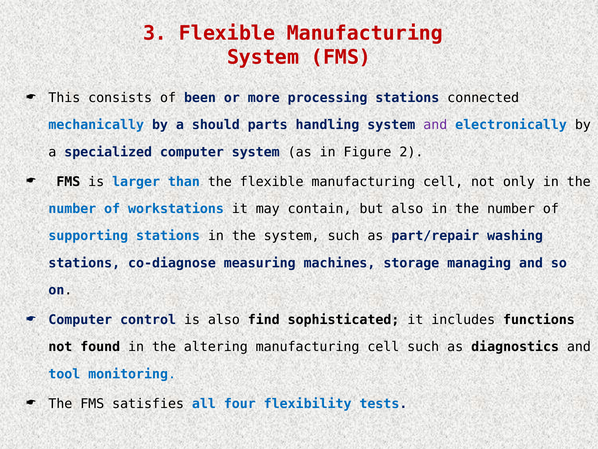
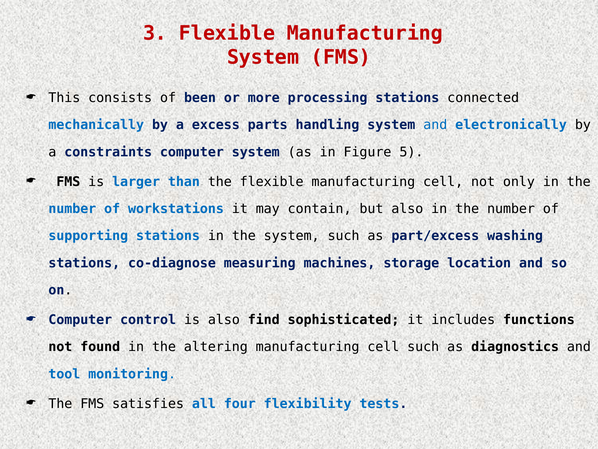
should: should -> excess
and at (435, 125) colour: purple -> blue
specialized: specialized -> constraints
2: 2 -> 5
part/repair: part/repair -> part/excess
managing: managing -> location
